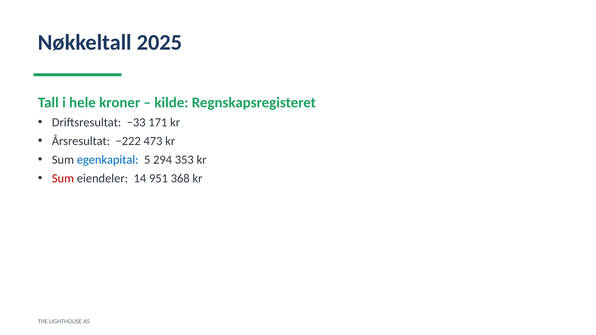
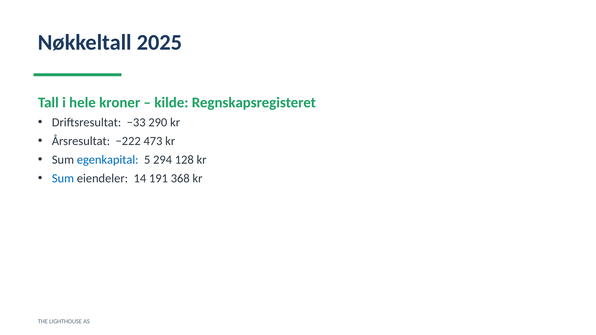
171: 171 -> 290
353: 353 -> 128
Sum at (63, 178) colour: red -> blue
951: 951 -> 191
